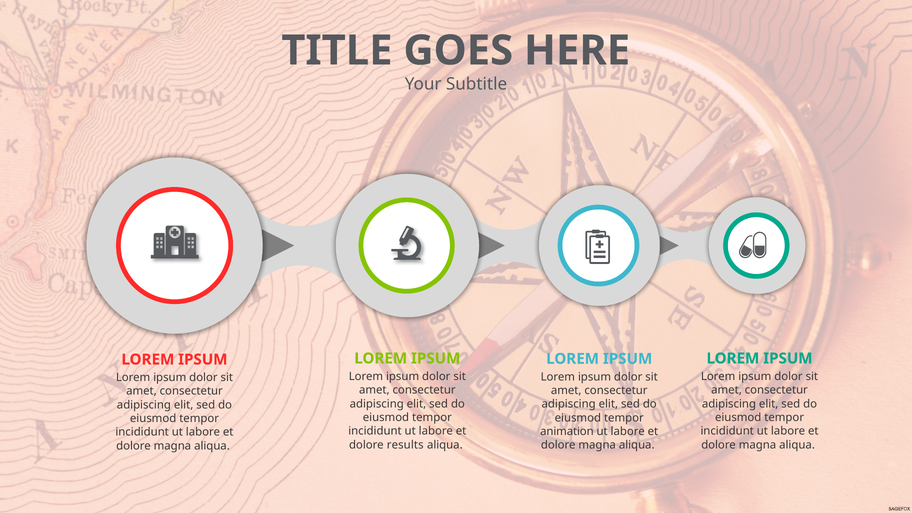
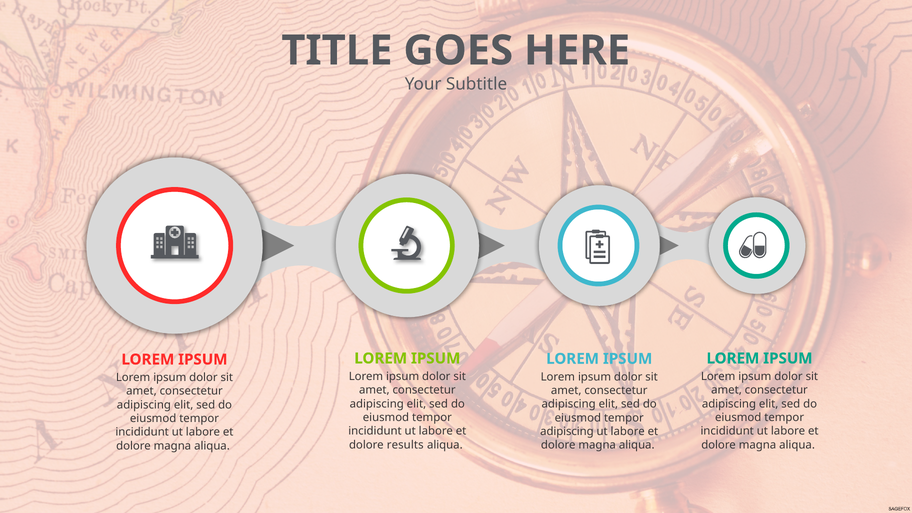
animation at (567, 431): animation -> adipiscing
